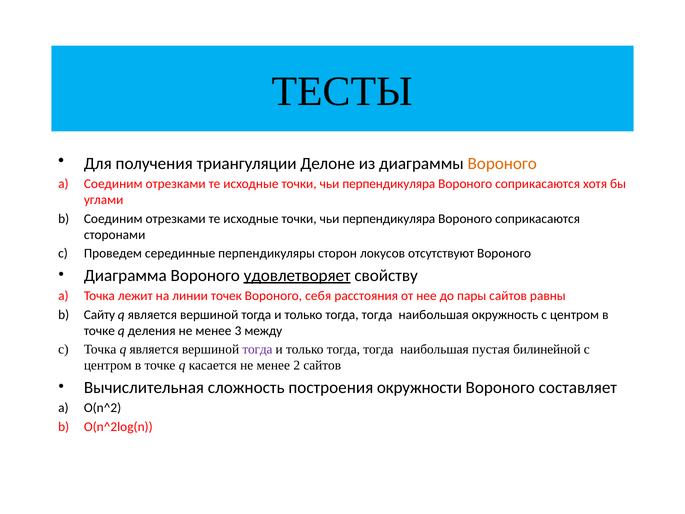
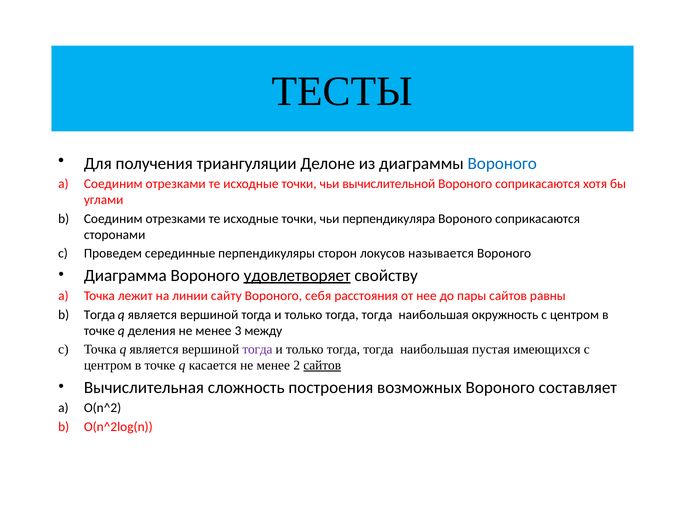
Вороного at (502, 163) colour: orange -> blue
перпендикуляра at (389, 184): перпендикуляра -> вычислительной
отсутствуют: отсутствуют -> называется
точек: точек -> сайту
Сайту at (99, 315): Сайту -> Тогда
билинейной: билинейной -> имеющихся
сайтов at (322, 365) underline: none -> present
окружности: окружности -> возможных
